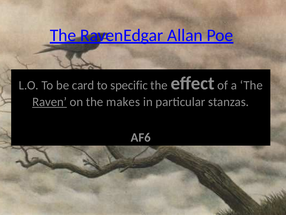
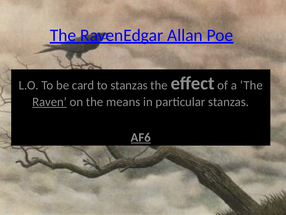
to specific: specific -> stanzas
makes: makes -> means
AF6 underline: none -> present
